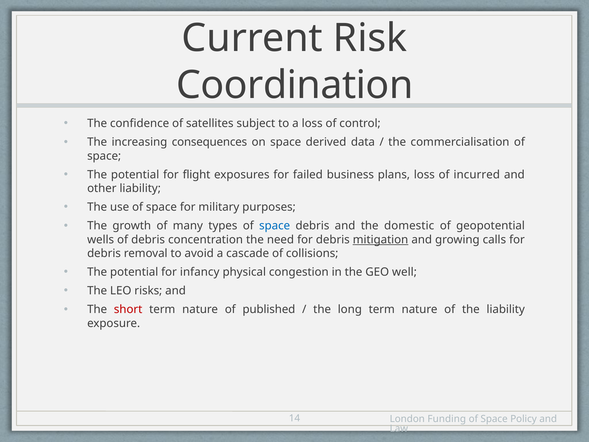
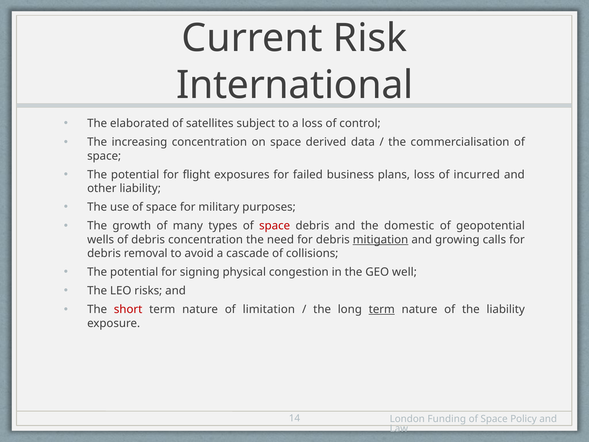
Coordination: Coordination -> International
confidence: confidence -> elaborated
increasing consequences: consequences -> concentration
space at (275, 226) colour: blue -> red
infancy: infancy -> signing
published: published -> limitation
term at (382, 309) underline: none -> present
